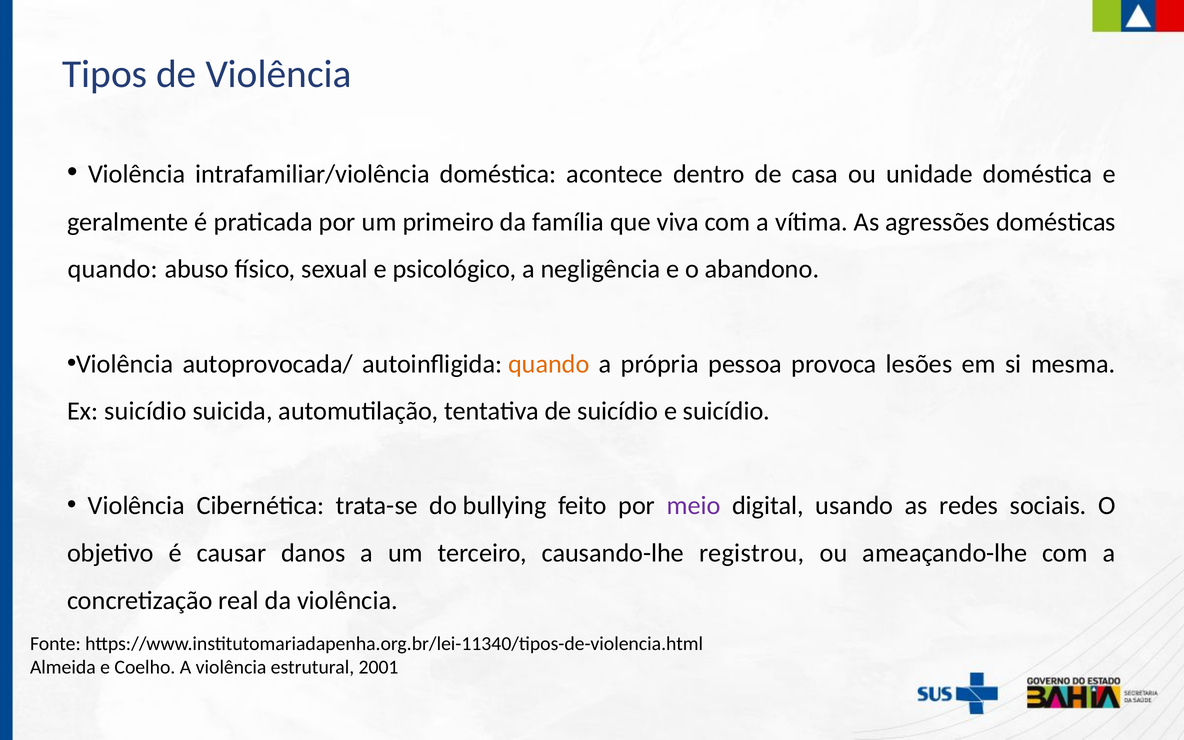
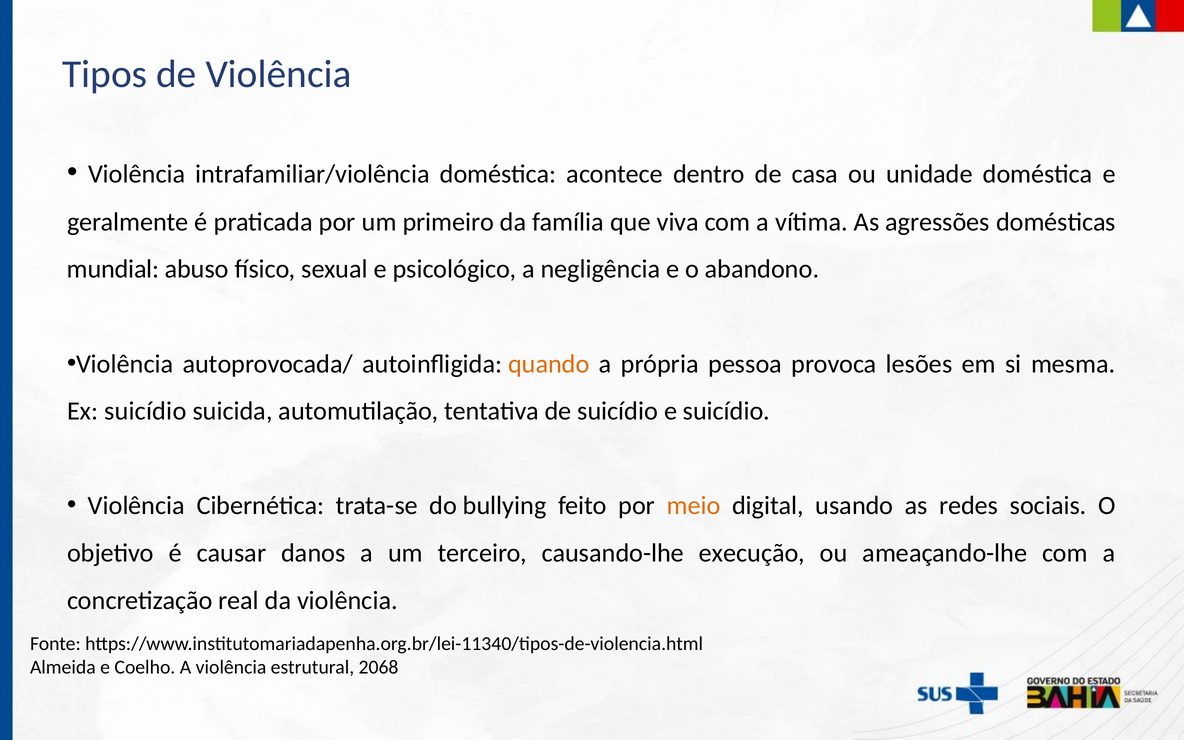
quando at (113, 269): quando -> mundial
meio colour: purple -> orange
registrou: registrou -> execução
2001: 2001 -> 2068
